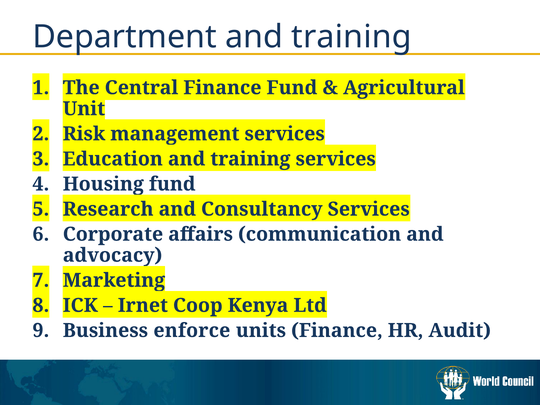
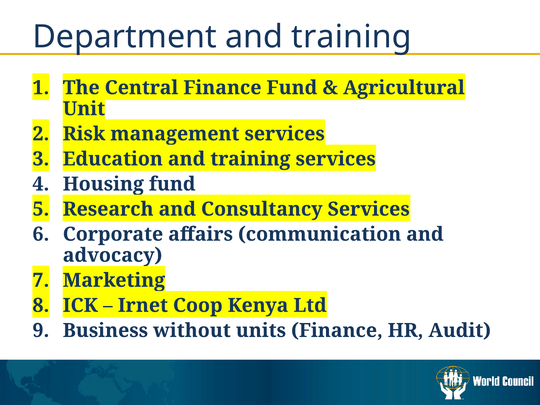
enforce: enforce -> without
